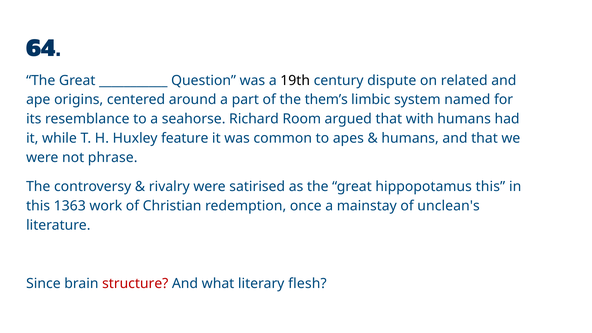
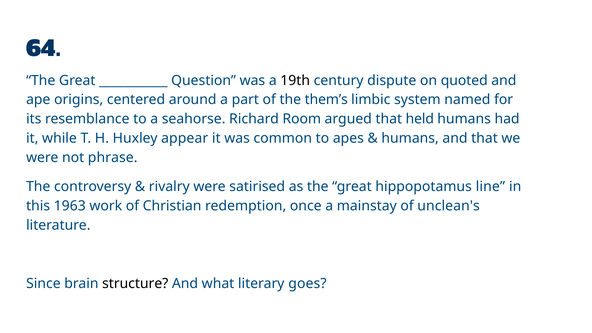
related: related -> quoted
with: with -> held
feature: feature -> appear
hippopotamus this: this -> line
1363: 1363 -> 1963
structure colour: red -> black
flesh: flesh -> goes
